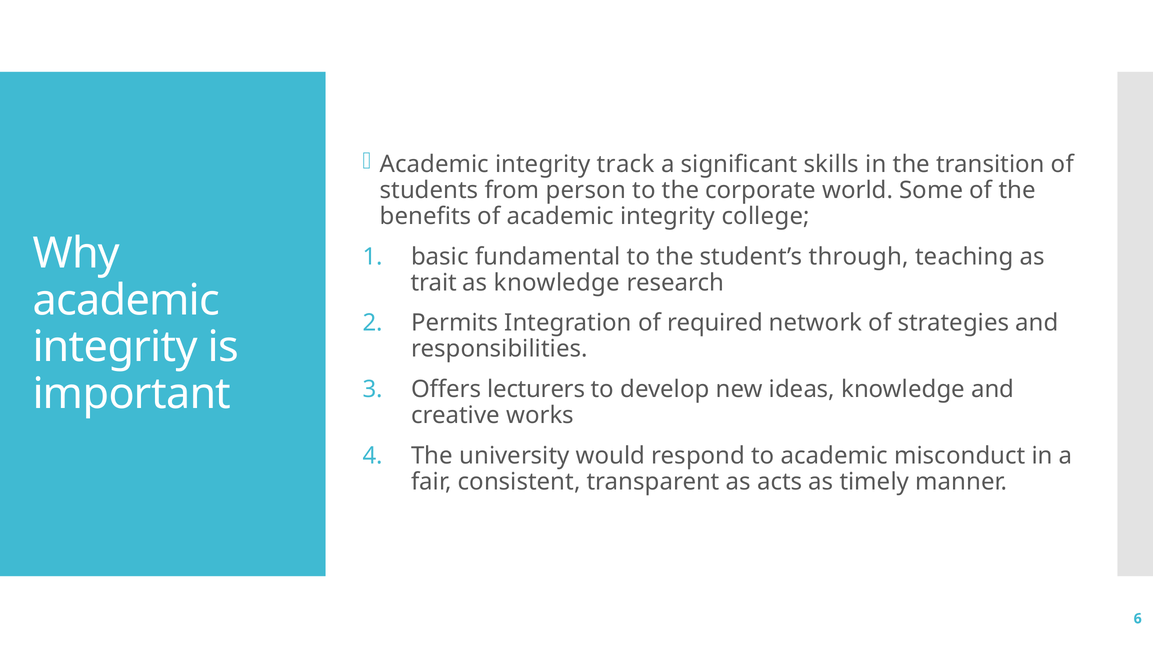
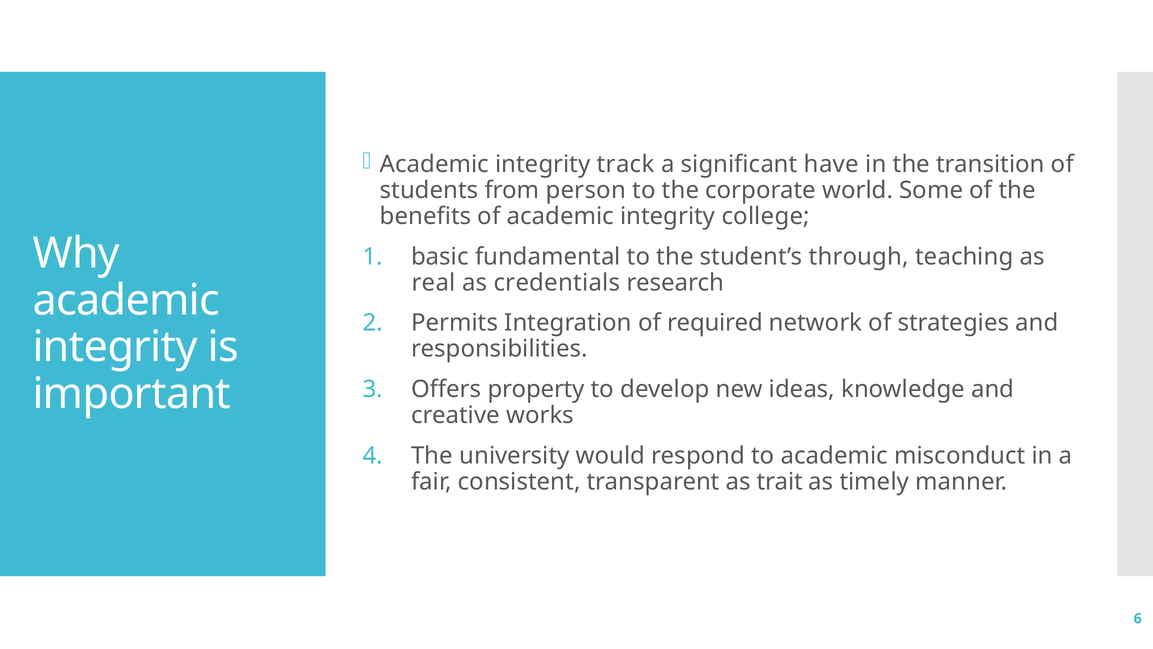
skills: skills -> have
trait: trait -> real
as knowledge: knowledge -> credentials
lecturers: lecturers -> property
acts: acts -> trait
